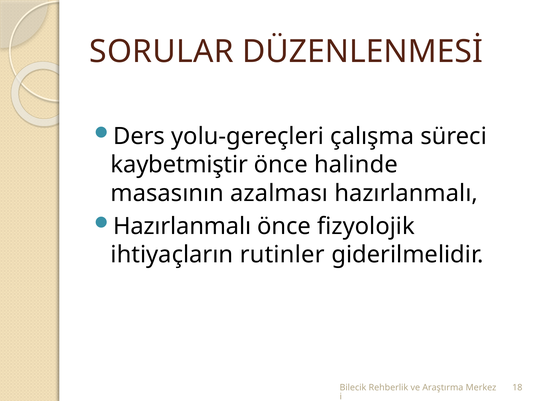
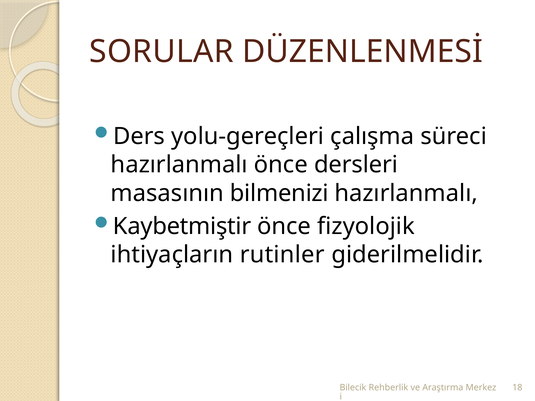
kaybetmiştir at (179, 165): kaybetmiştir -> hazırlanmalı
halinde: halinde -> dersleri
azalması: azalması -> bilmenizi
Hazırlanmalı at (182, 226): Hazırlanmalı -> Kaybetmiştir
